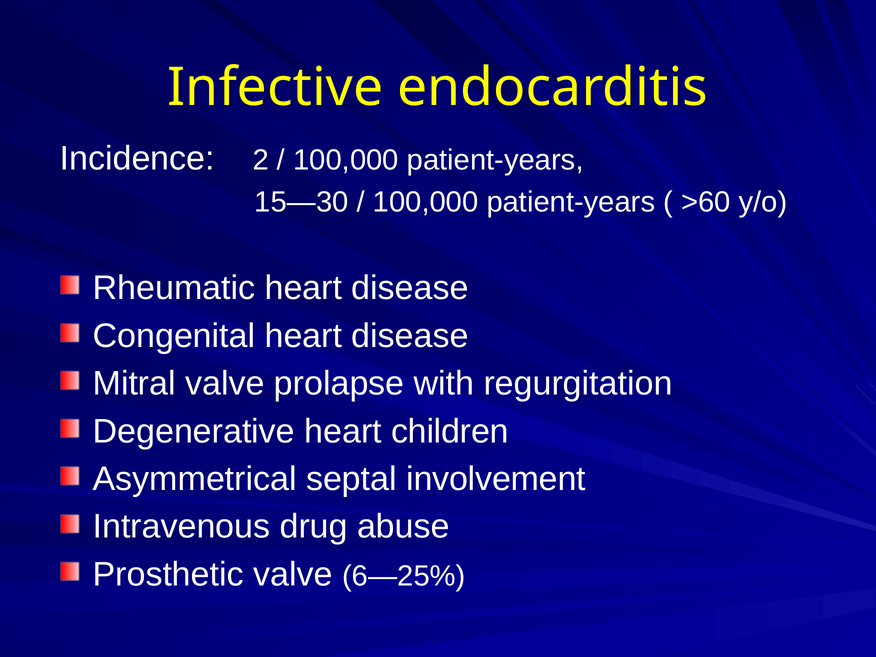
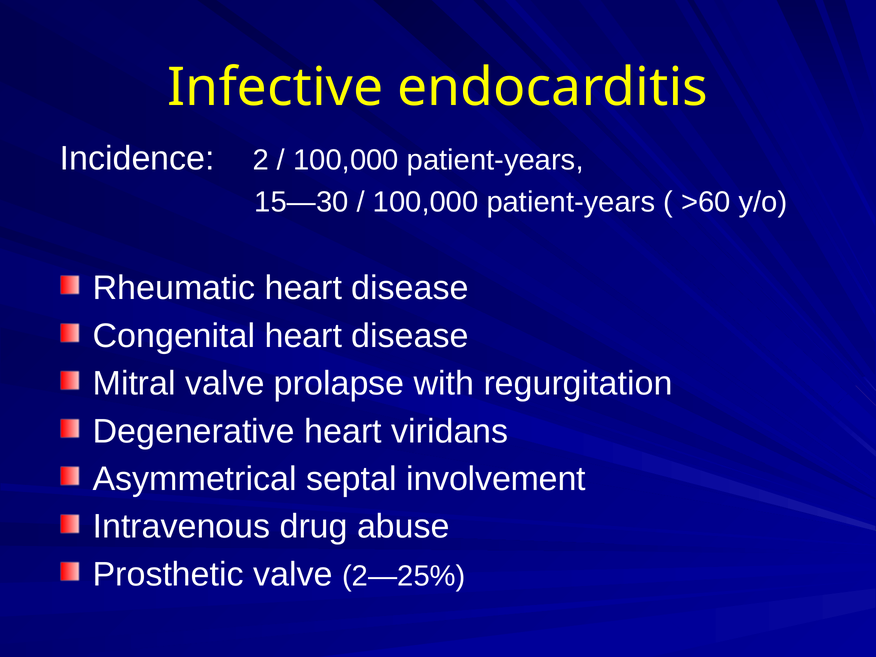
children: children -> viridans
6—25%: 6—25% -> 2—25%
